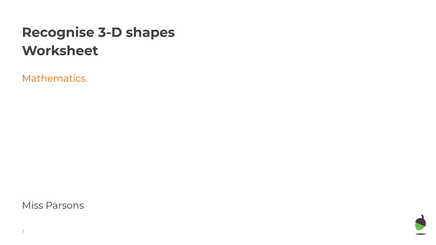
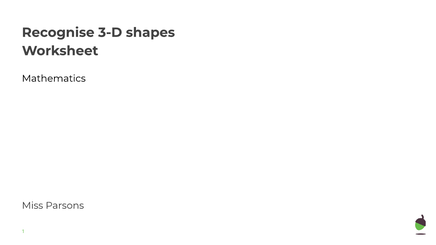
Mathematics colour: orange -> black
